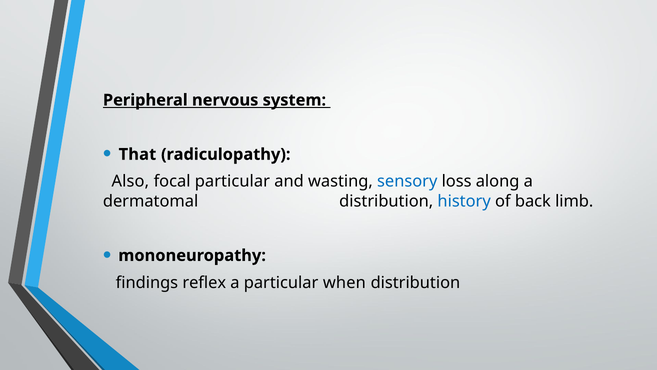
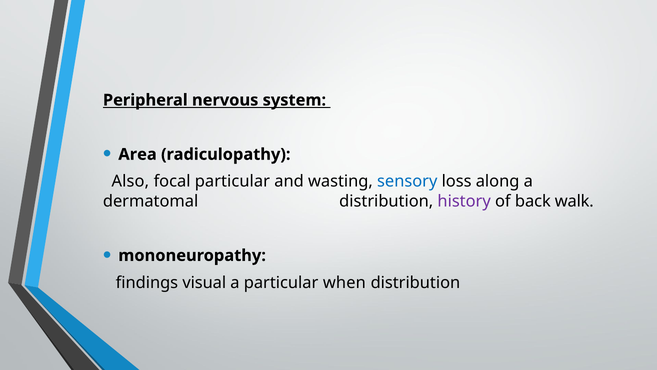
That: That -> Area
history colour: blue -> purple
limb: limb -> walk
reflex: reflex -> visual
